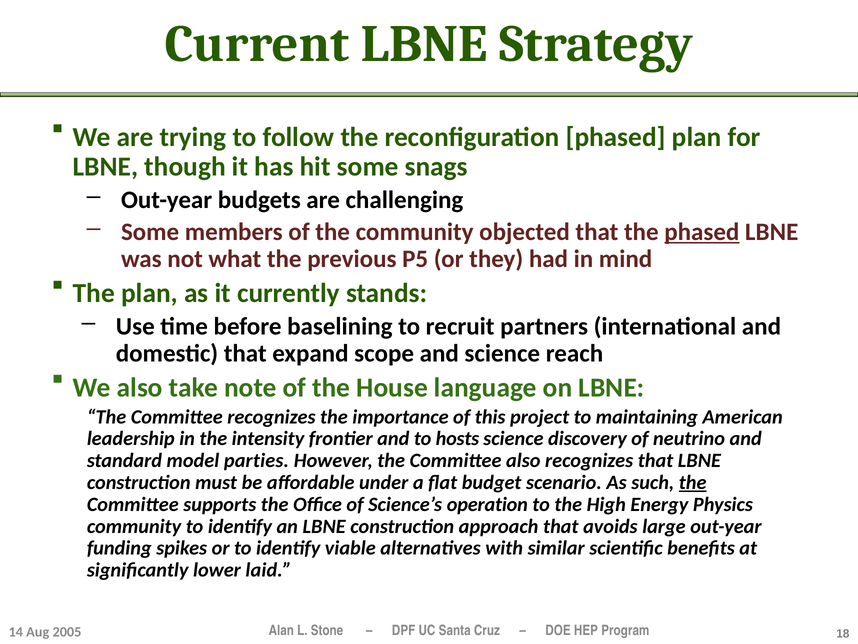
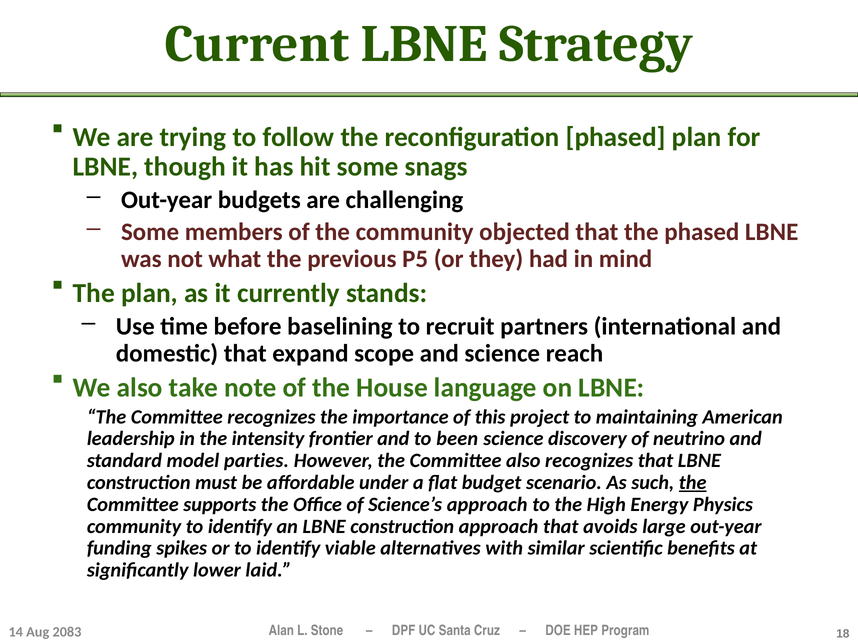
phased at (702, 232) underline: present -> none
hosts: hosts -> been
Science’s operation: operation -> approach
2005: 2005 -> 2083
